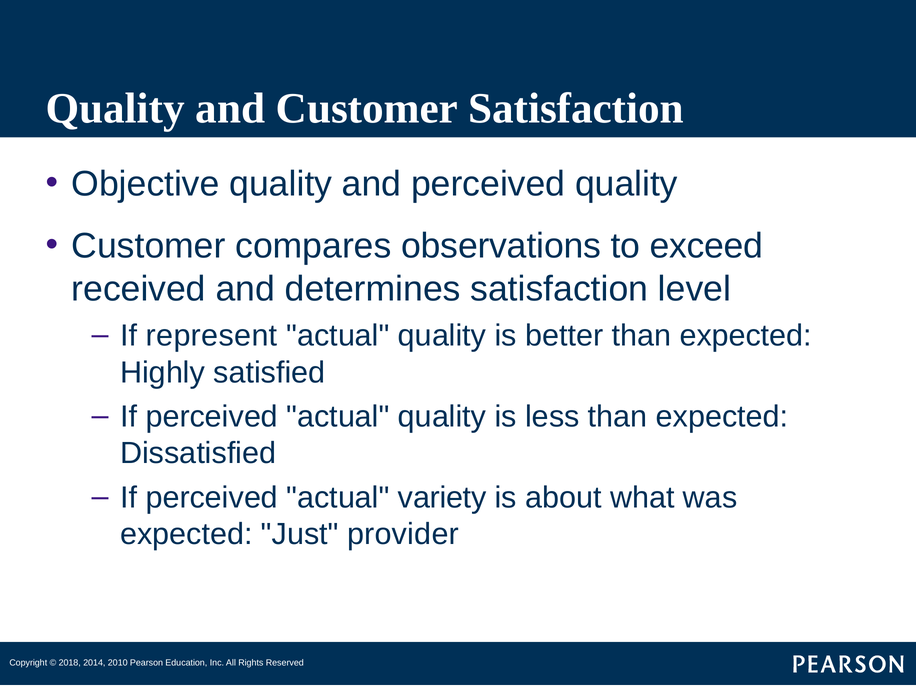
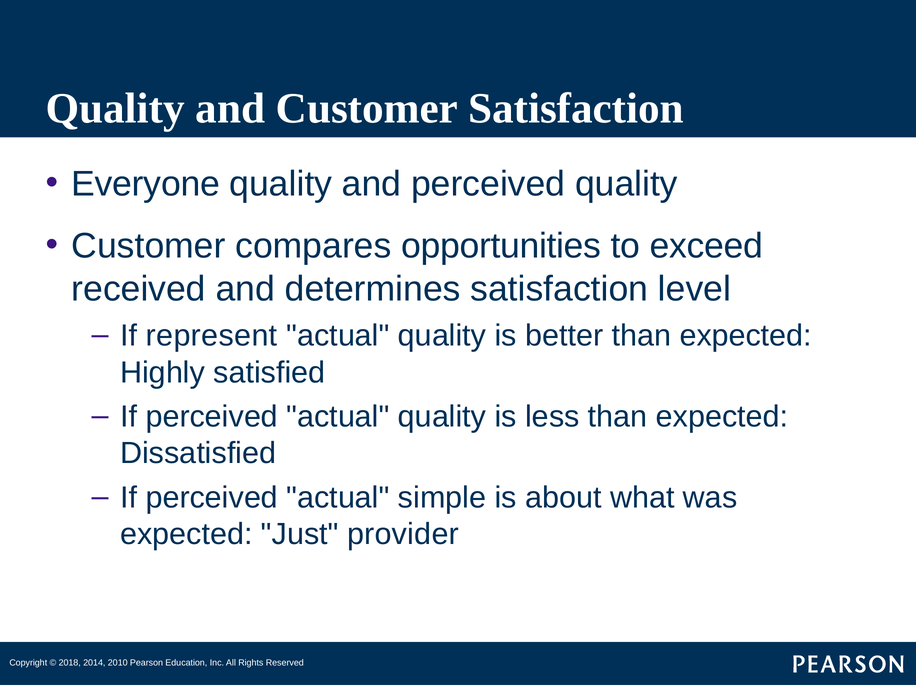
Objective: Objective -> Everyone
observations: observations -> opportunities
variety: variety -> simple
